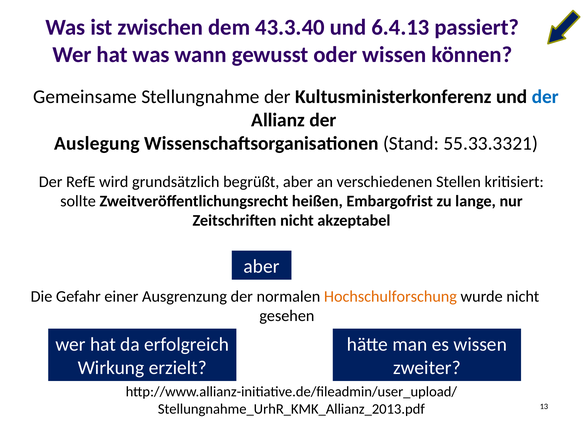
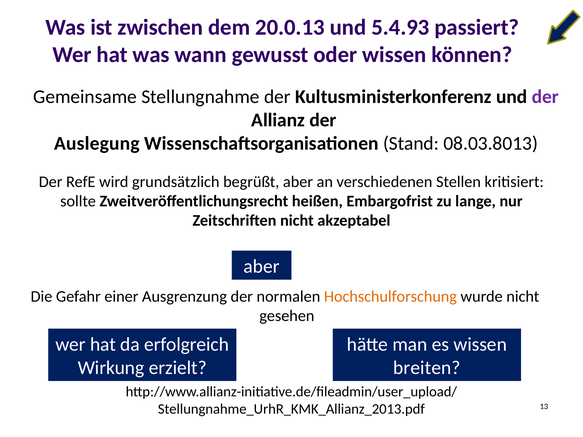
43.3.40: 43.3.40 -> 20.0.13
6.4.13: 6.4.13 -> 5.4.93
der at (545, 97) colour: blue -> purple
55.33.3321: 55.33.3321 -> 08.03.8013
zweiter: zweiter -> breiten
